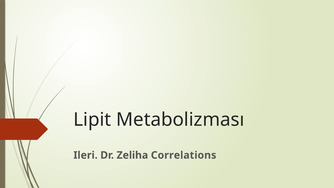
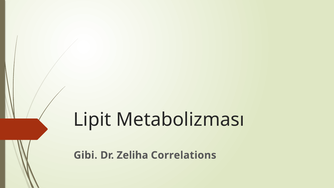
Ileri: Ileri -> Gibi
